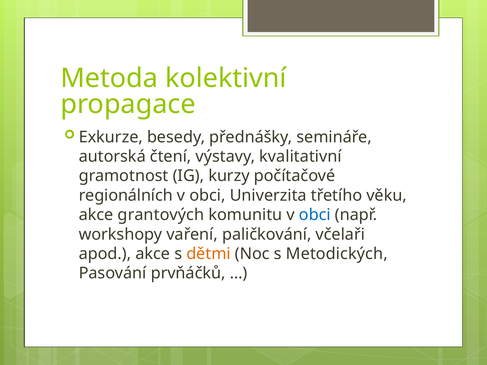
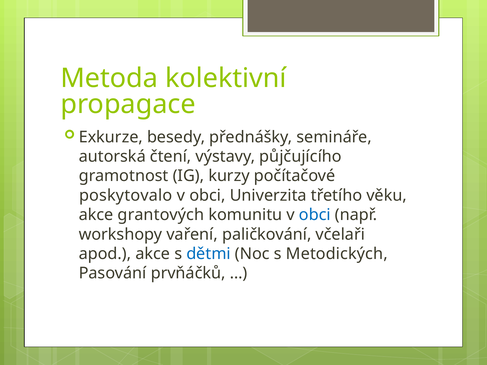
kvalitativní: kvalitativní -> půjčujícího
regionálních: regionálních -> poskytovalo
dětmi colour: orange -> blue
